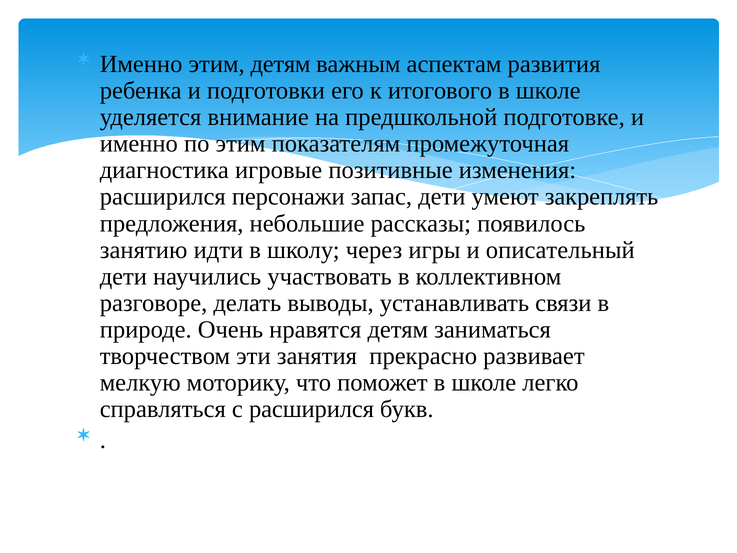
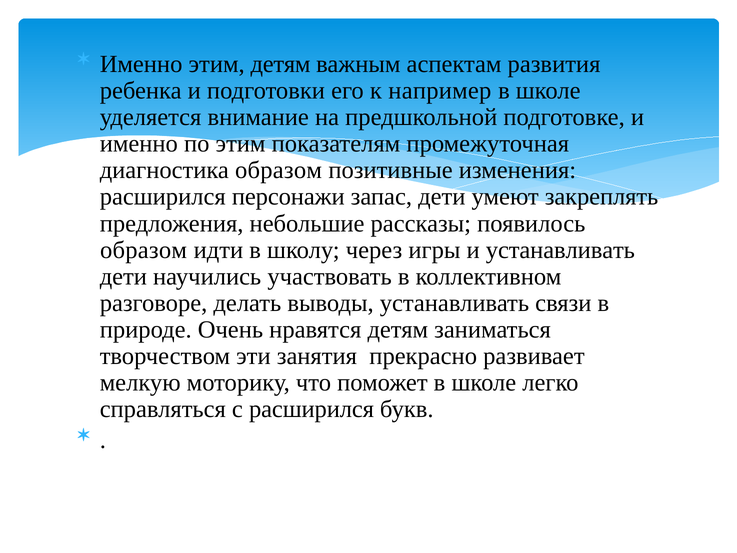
итогового: итогового -> например
диагностика игровые: игровые -> образом
занятию at (144, 250): занятию -> образом
и описательный: описательный -> устанавливать
